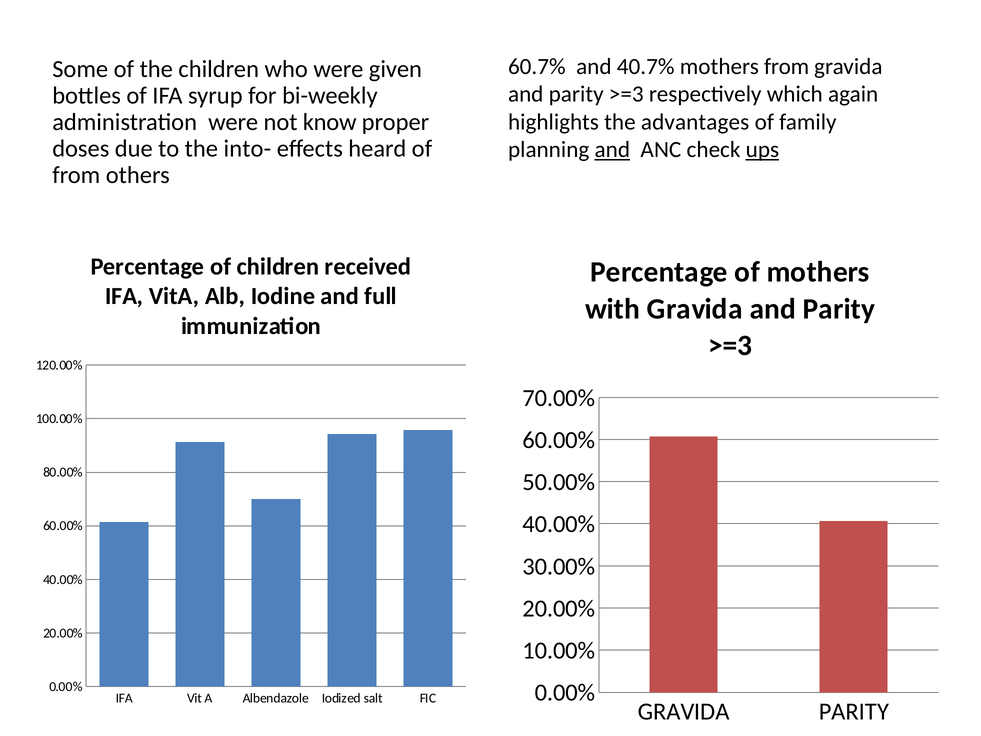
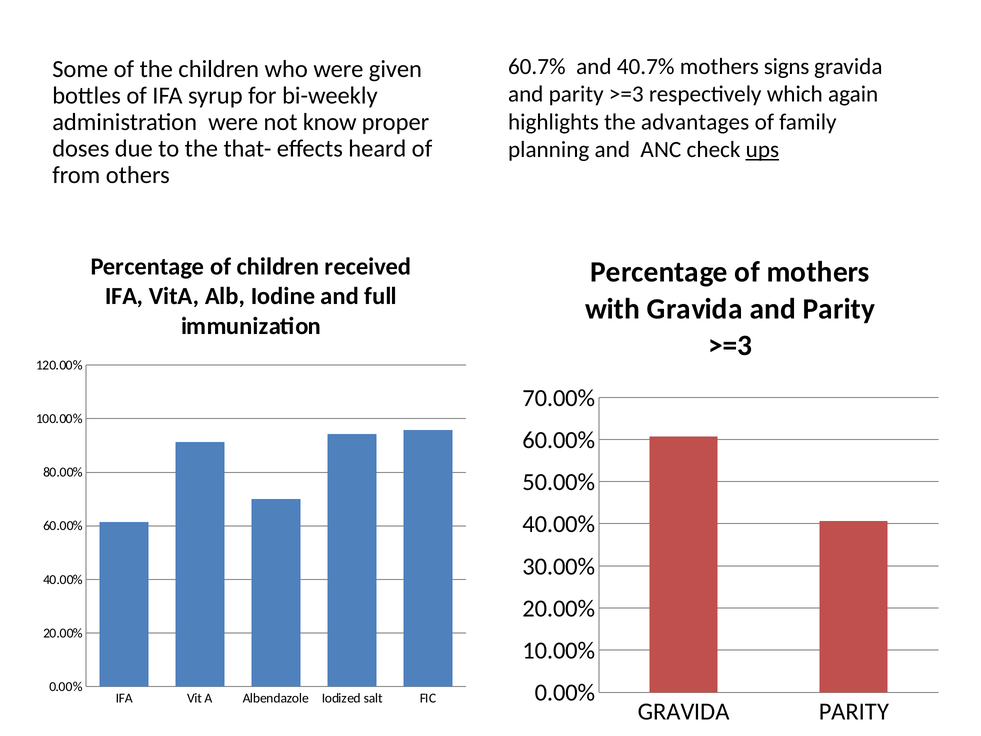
mothers from: from -> signs
into-: into- -> that-
and at (612, 150) underline: present -> none
